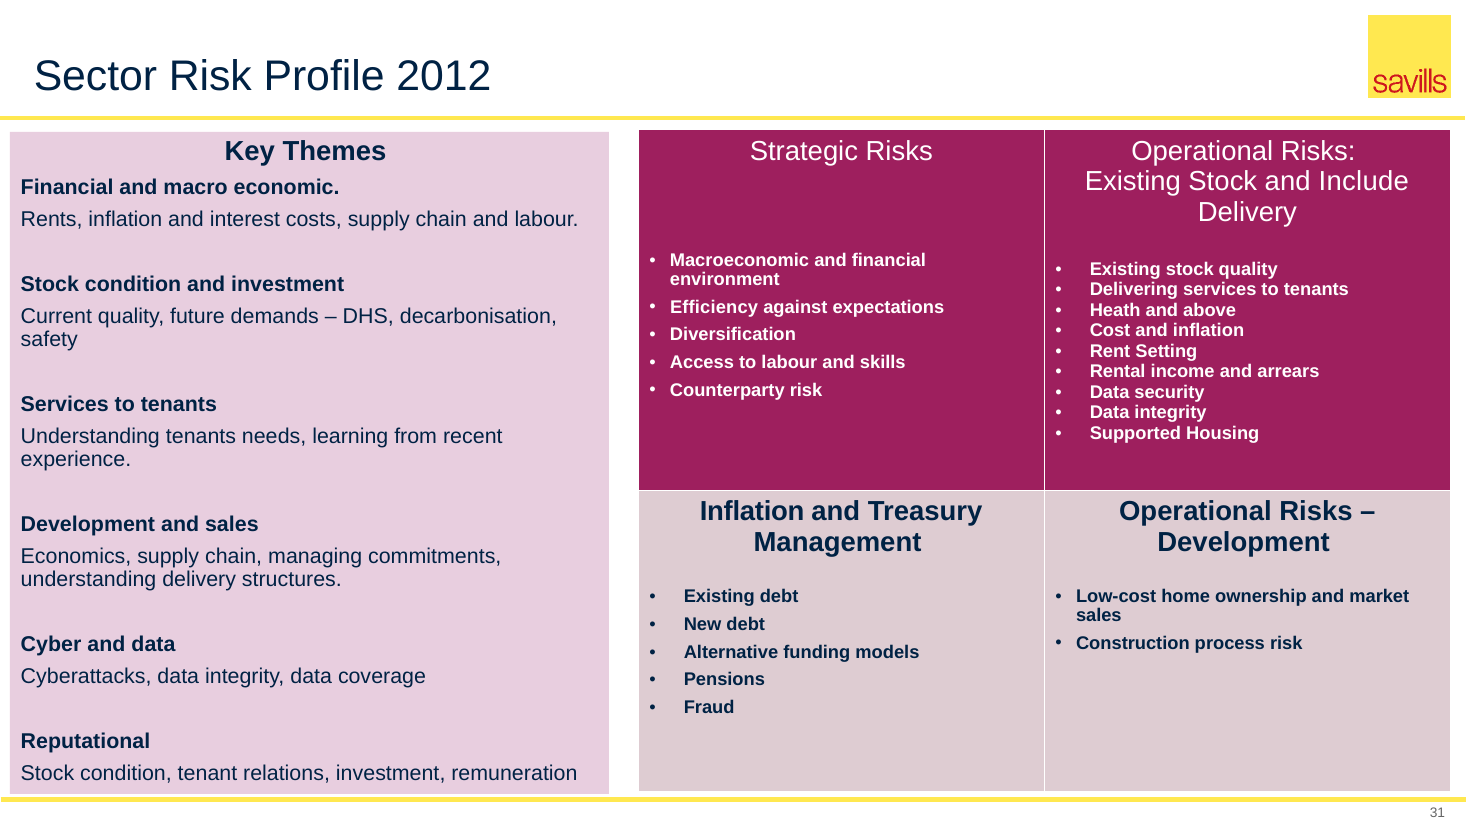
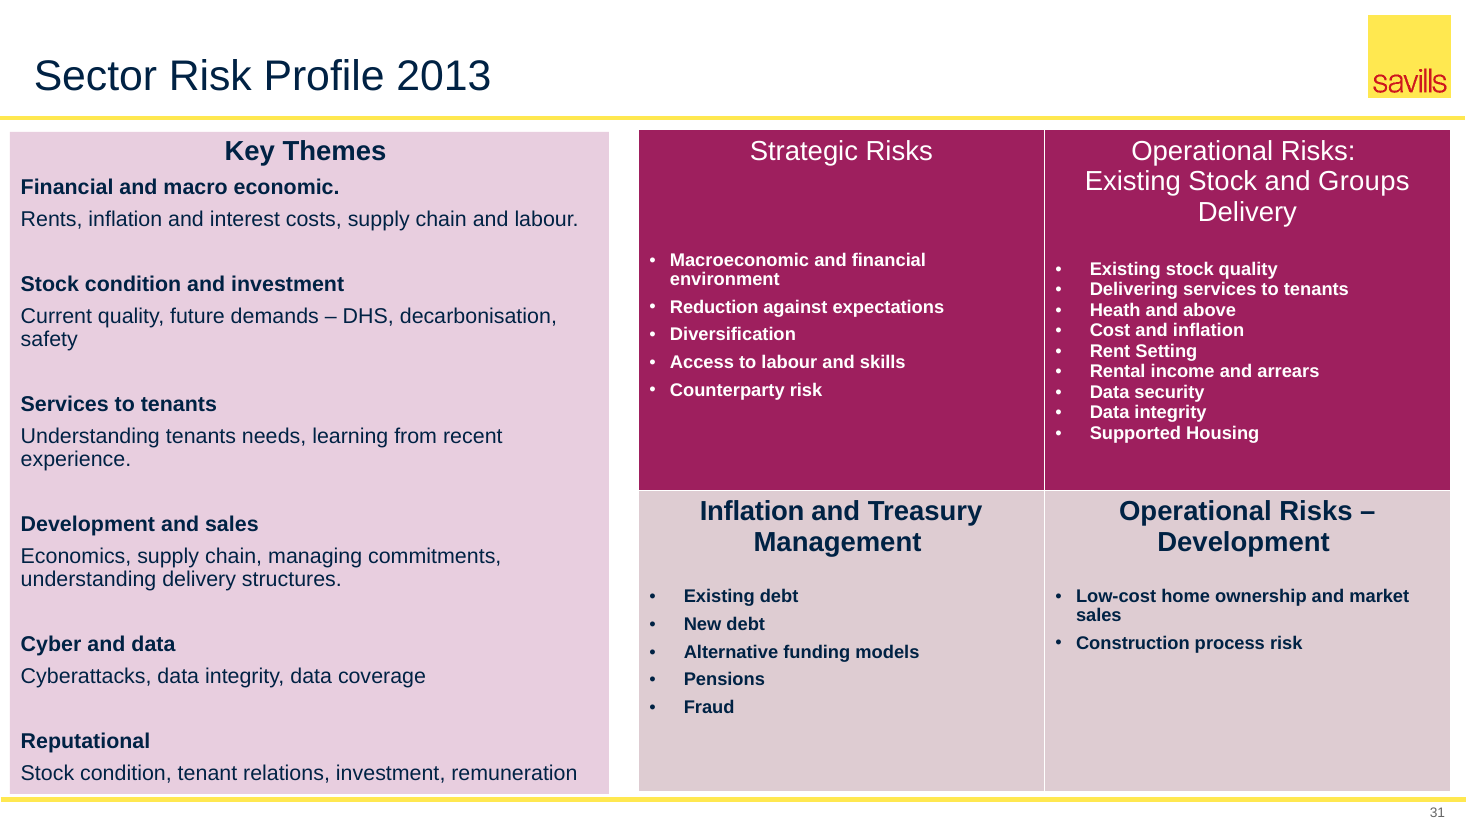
2012: 2012 -> 2013
Include: Include -> Groups
Efficiency: Efficiency -> Reduction
